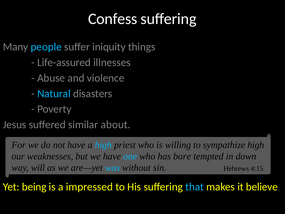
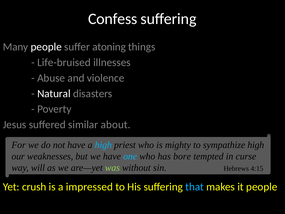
people at (46, 47) colour: light blue -> white
iniquity: iniquity -> atoning
Life-assured: Life-assured -> Life-bruised
Natural colour: light blue -> white
willing: willing -> mighty
down: down -> curse
was colour: light blue -> light green
being: being -> crush
it believe: believe -> people
